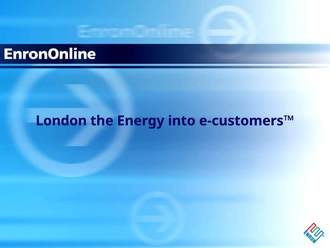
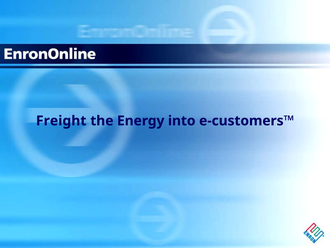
London: London -> Freight
